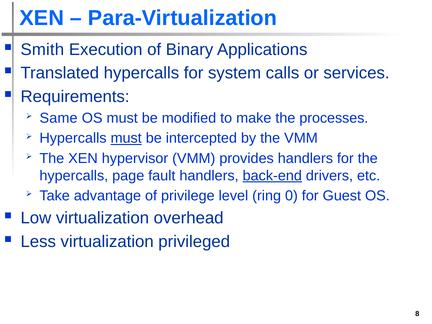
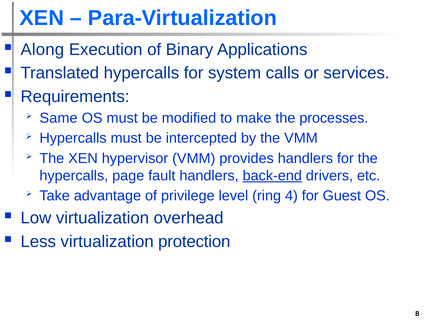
Smith: Smith -> Along
must at (126, 138) underline: present -> none
0: 0 -> 4
privileged: privileged -> protection
